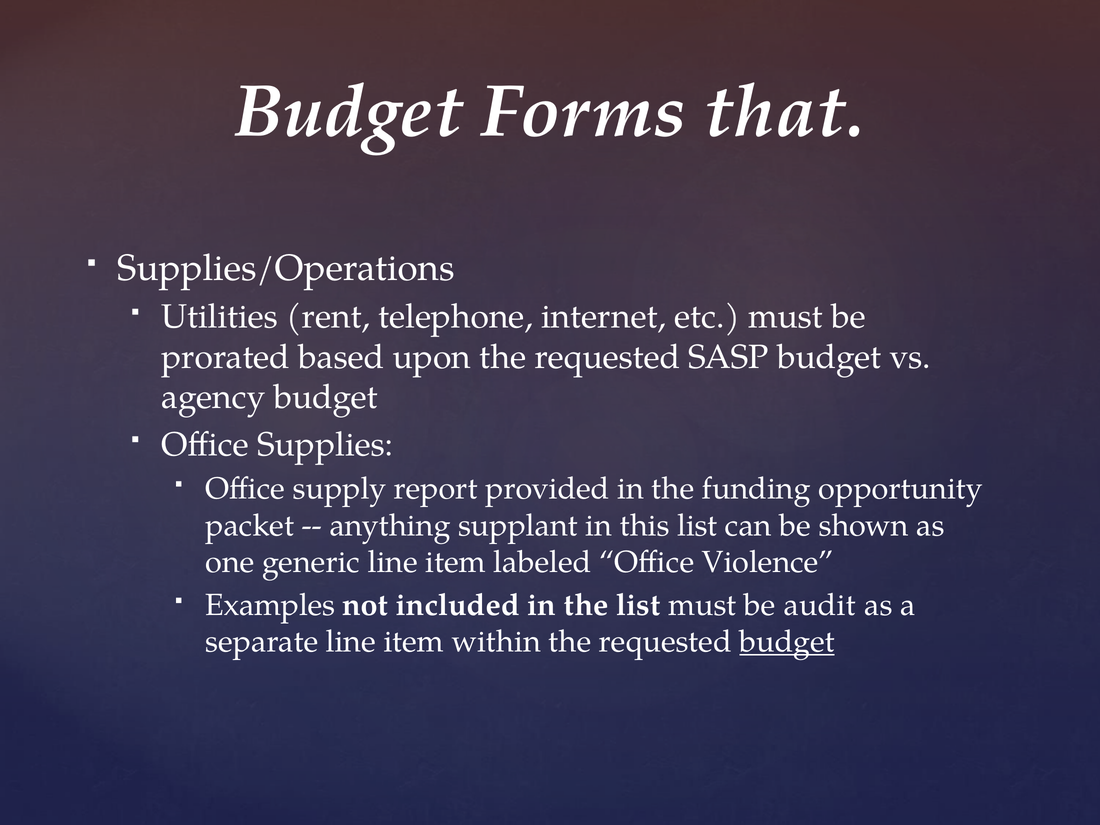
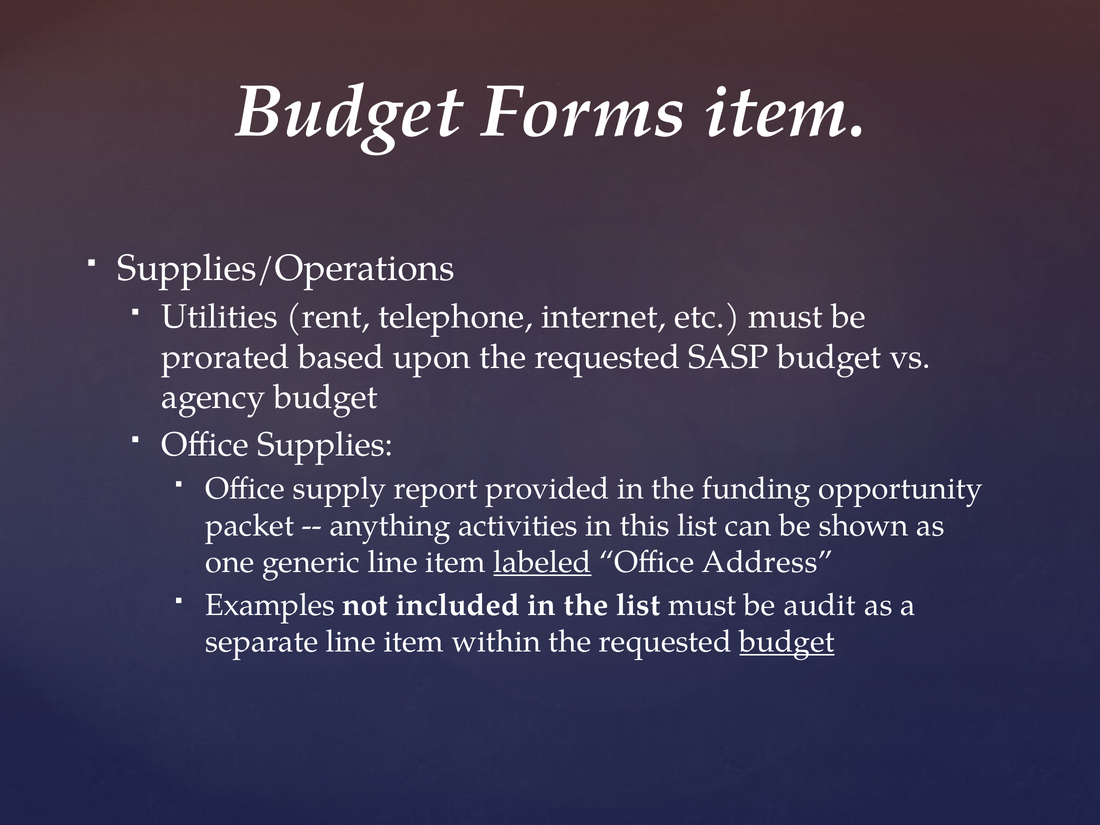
Forms that: that -> item
supplant: supplant -> activities
labeled underline: none -> present
Violence: Violence -> Address
